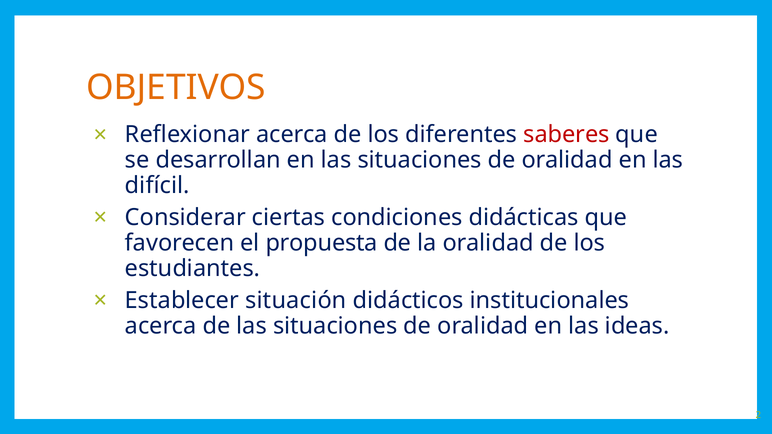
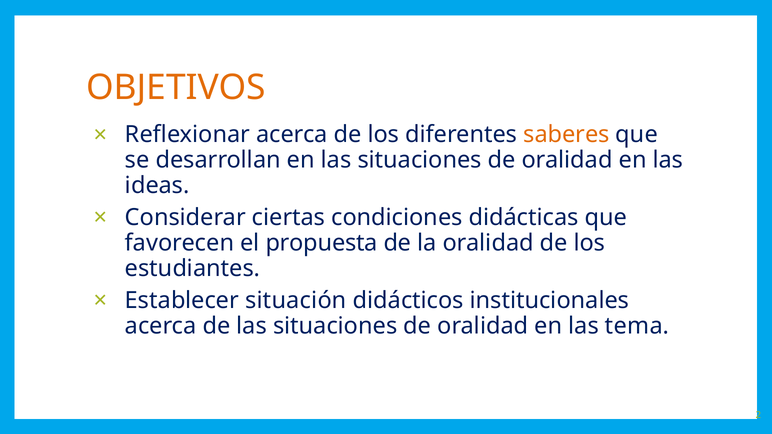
saberes colour: red -> orange
difícil: difícil -> ideas
ideas: ideas -> tema
